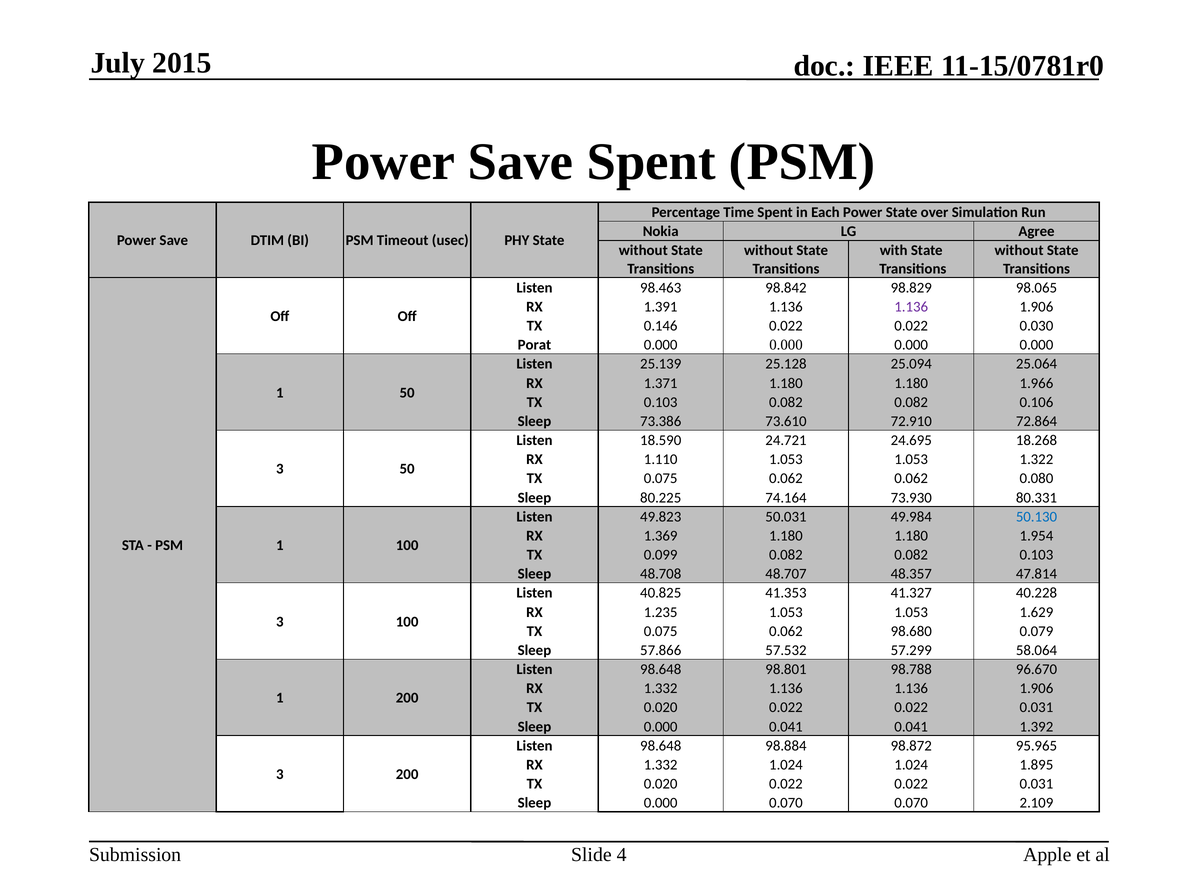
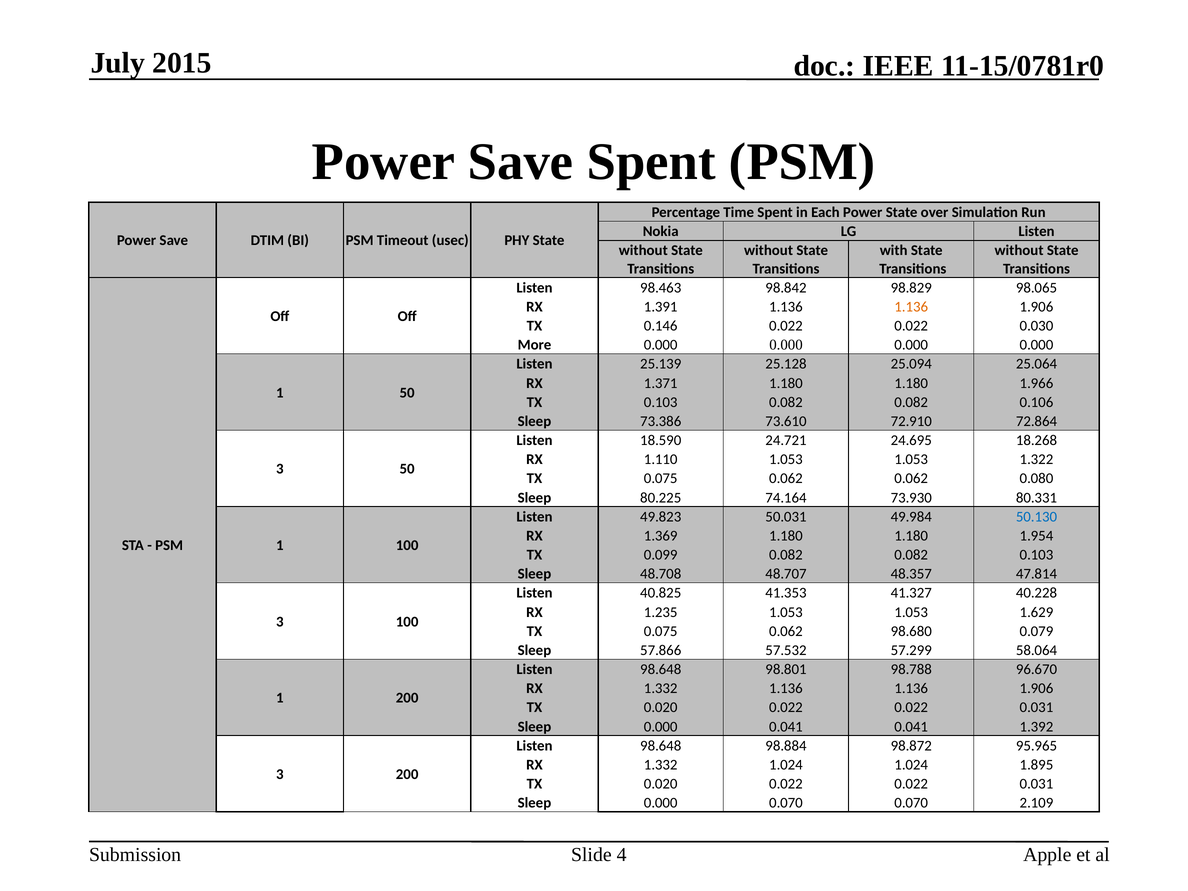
LG Agree: Agree -> Listen
1.136 at (911, 307) colour: purple -> orange
Porat: Porat -> More
